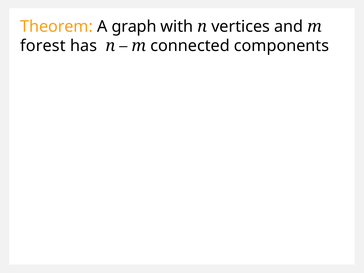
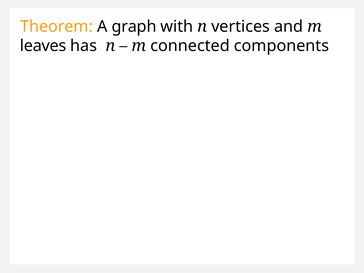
forest: forest -> leaves
